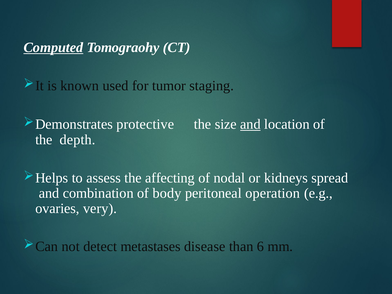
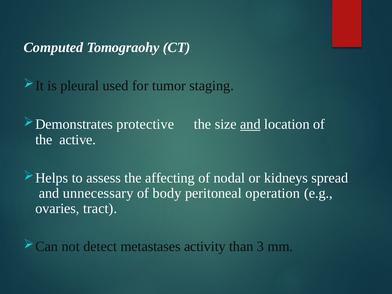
Computed underline: present -> none
known: known -> pleural
depth: depth -> active
combination: combination -> unnecessary
very: very -> tract
disease: disease -> activity
6: 6 -> 3
